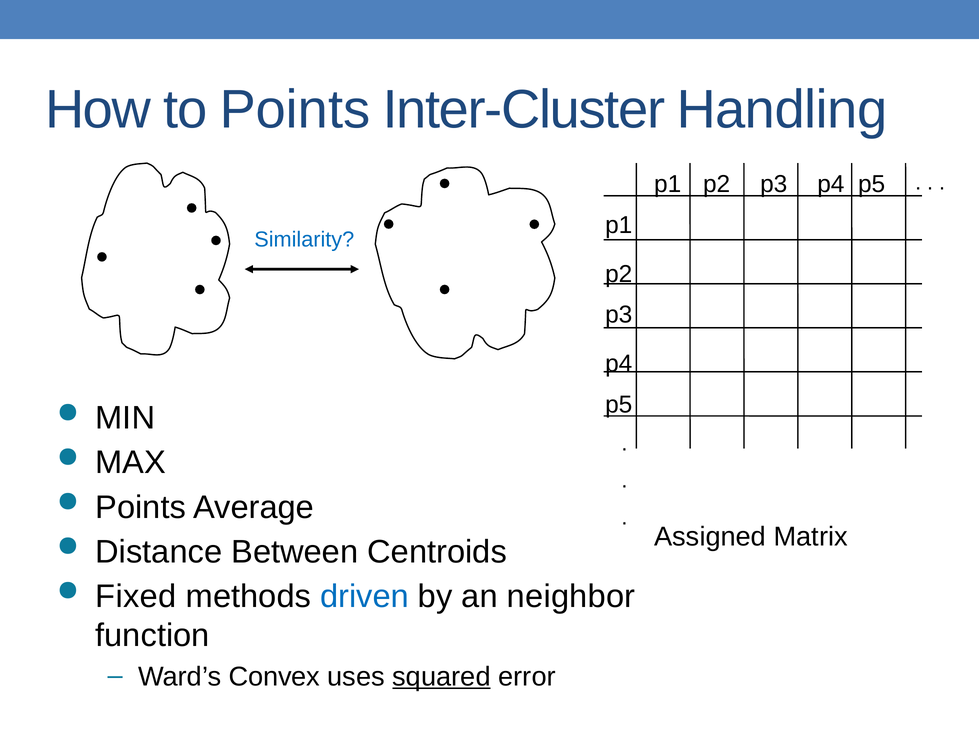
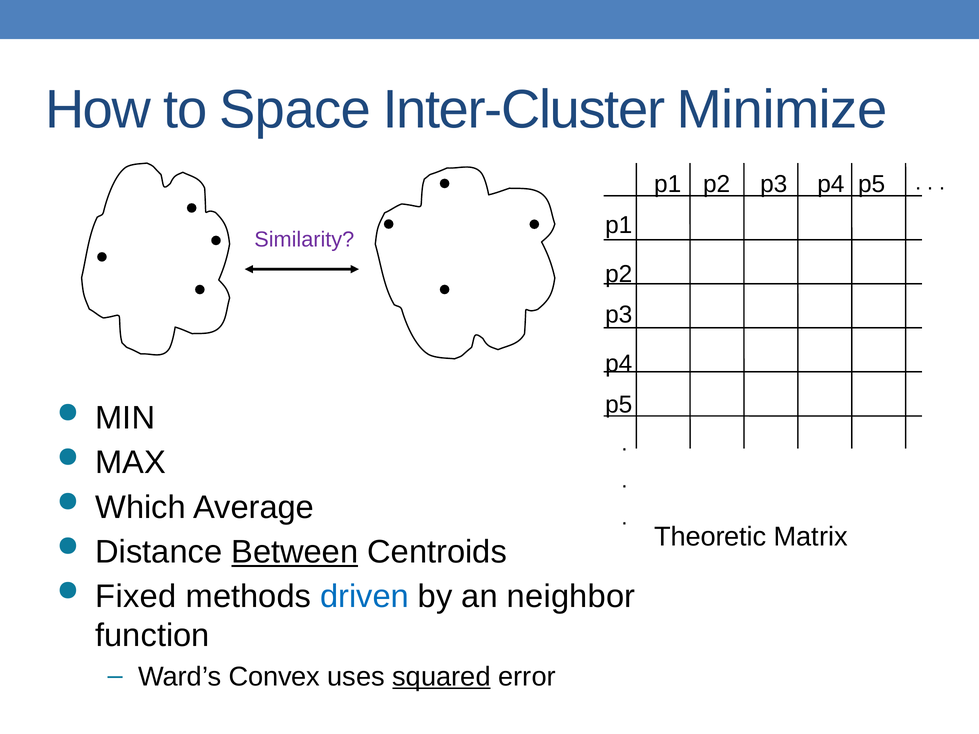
to Points: Points -> Space
Handling: Handling -> Minimize
Similarity colour: blue -> purple
Points at (141, 507): Points -> Which
Assigned: Assigned -> Theoretic
Between underline: none -> present
